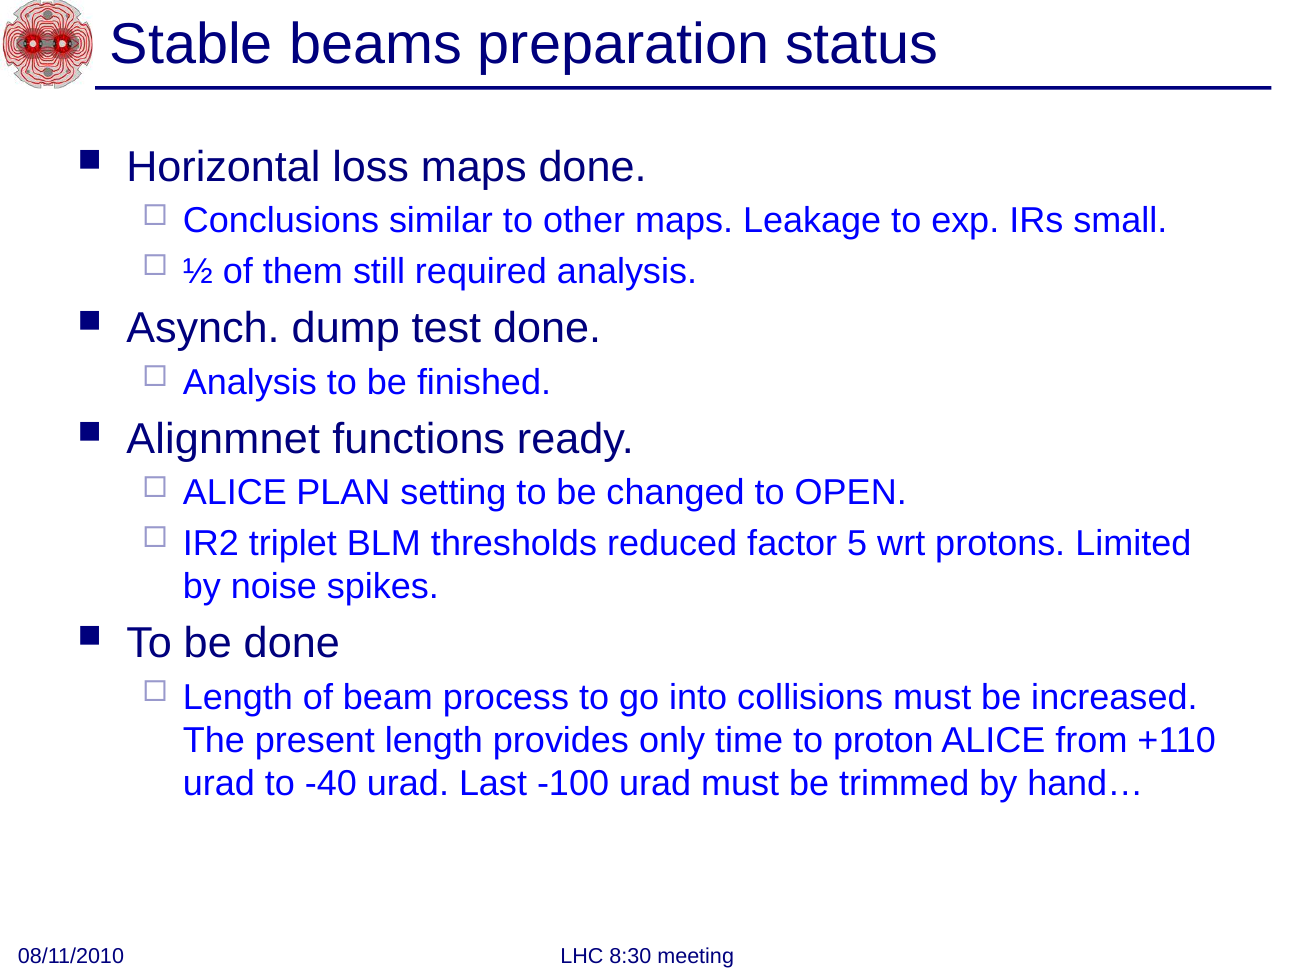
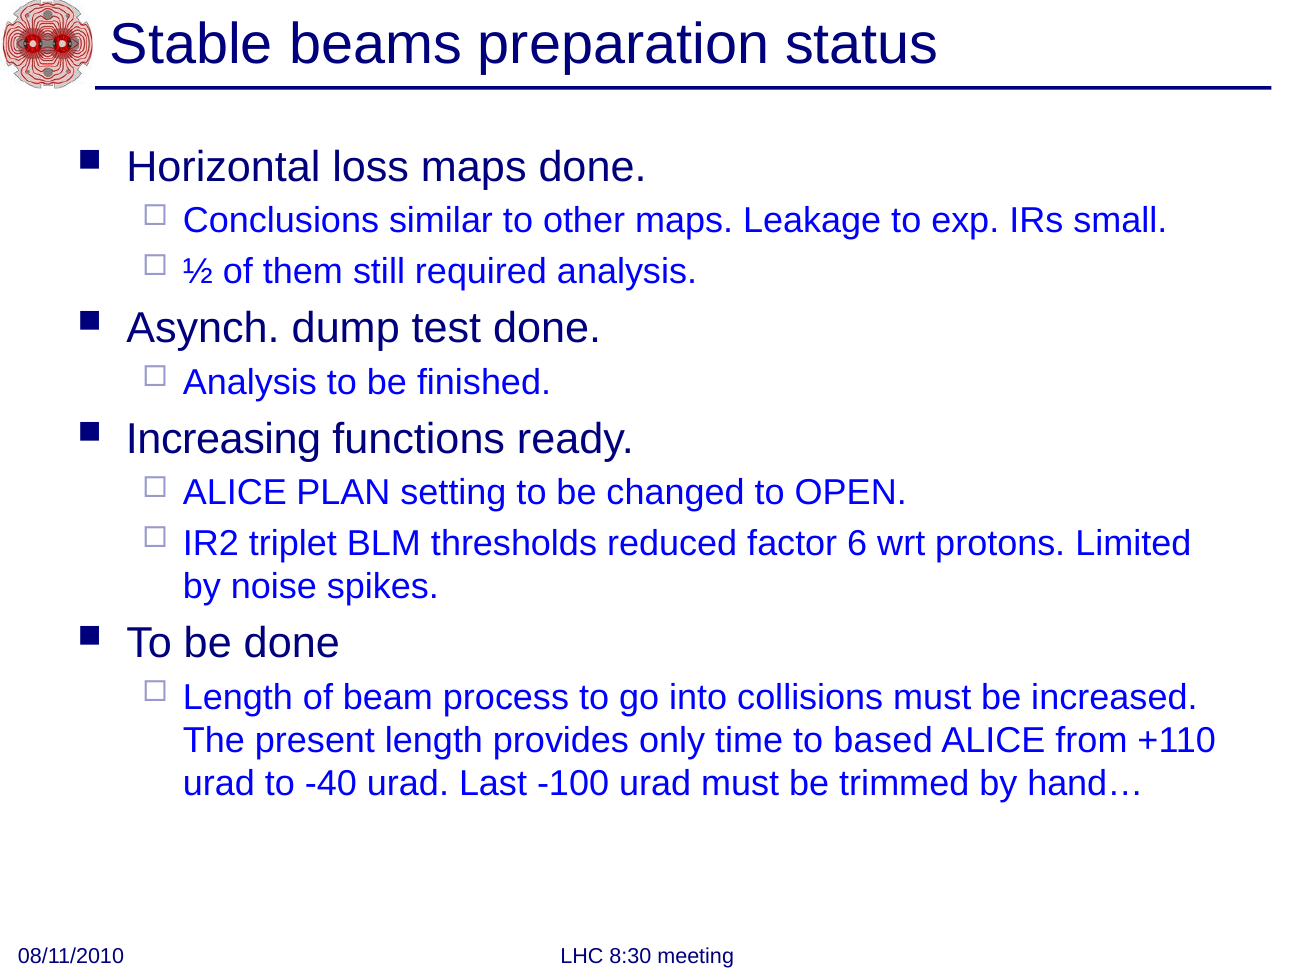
Alignmnet: Alignmnet -> Increasing
5: 5 -> 6
proton: proton -> based
